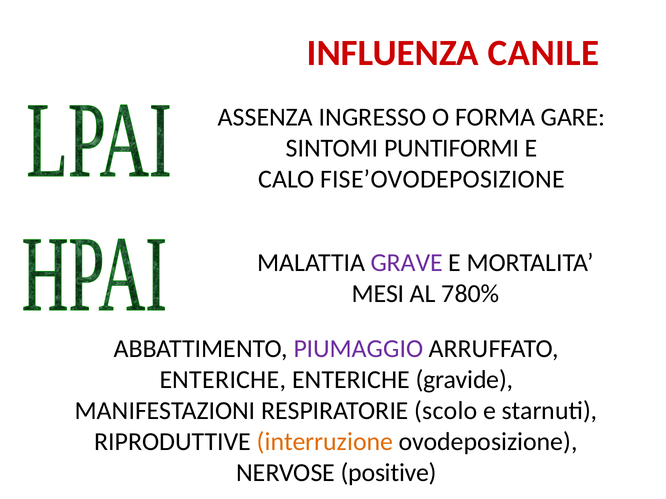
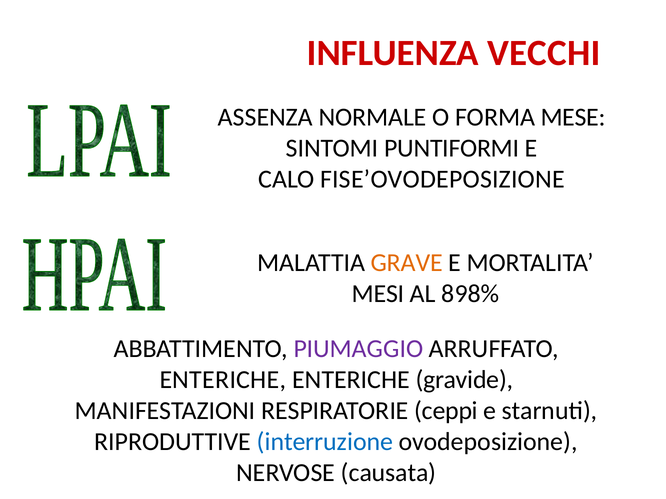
CANILE: CANILE -> VECCHI
INGRESSO: INGRESSO -> NORMALE
GARE: GARE -> MESE
GRAVE colour: purple -> orange
780%: 780% -> 898%
scolo: scolo -> ceppi
interruzione colour: orange -> blue
positive: positive -> causata
